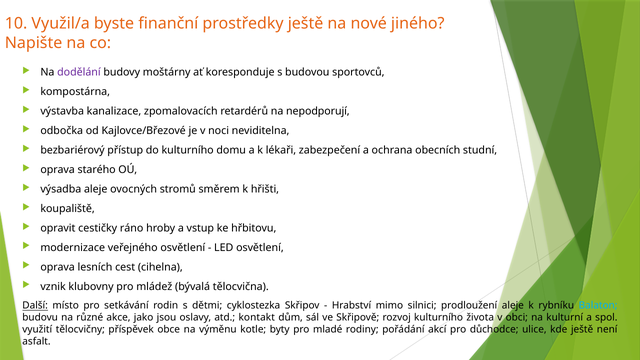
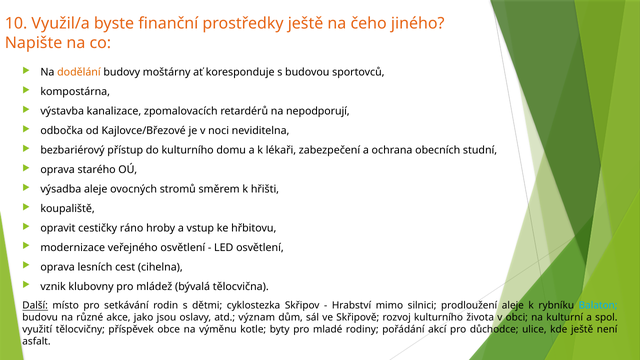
nové: nové -> čeho
dodělání colour: purple -> orange
kontakt: kontakt -> význam
